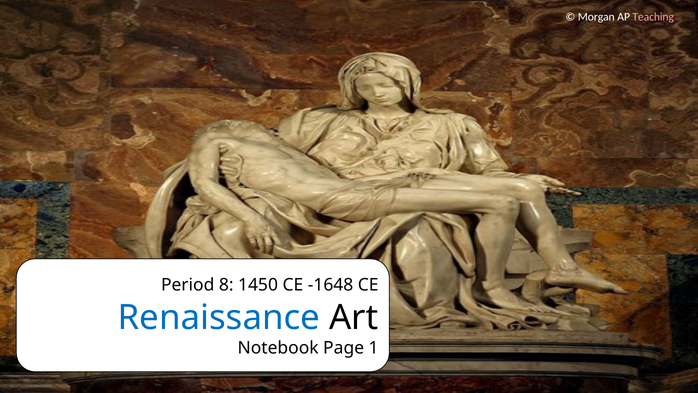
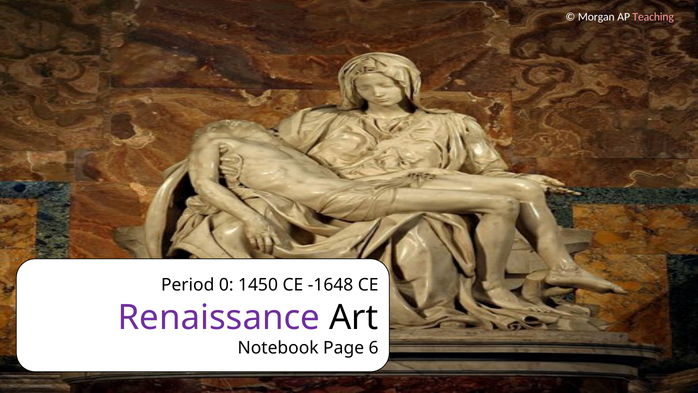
8: 8 -> 0
Renaissance colour: blue -> purple
1: 1 -> 6
